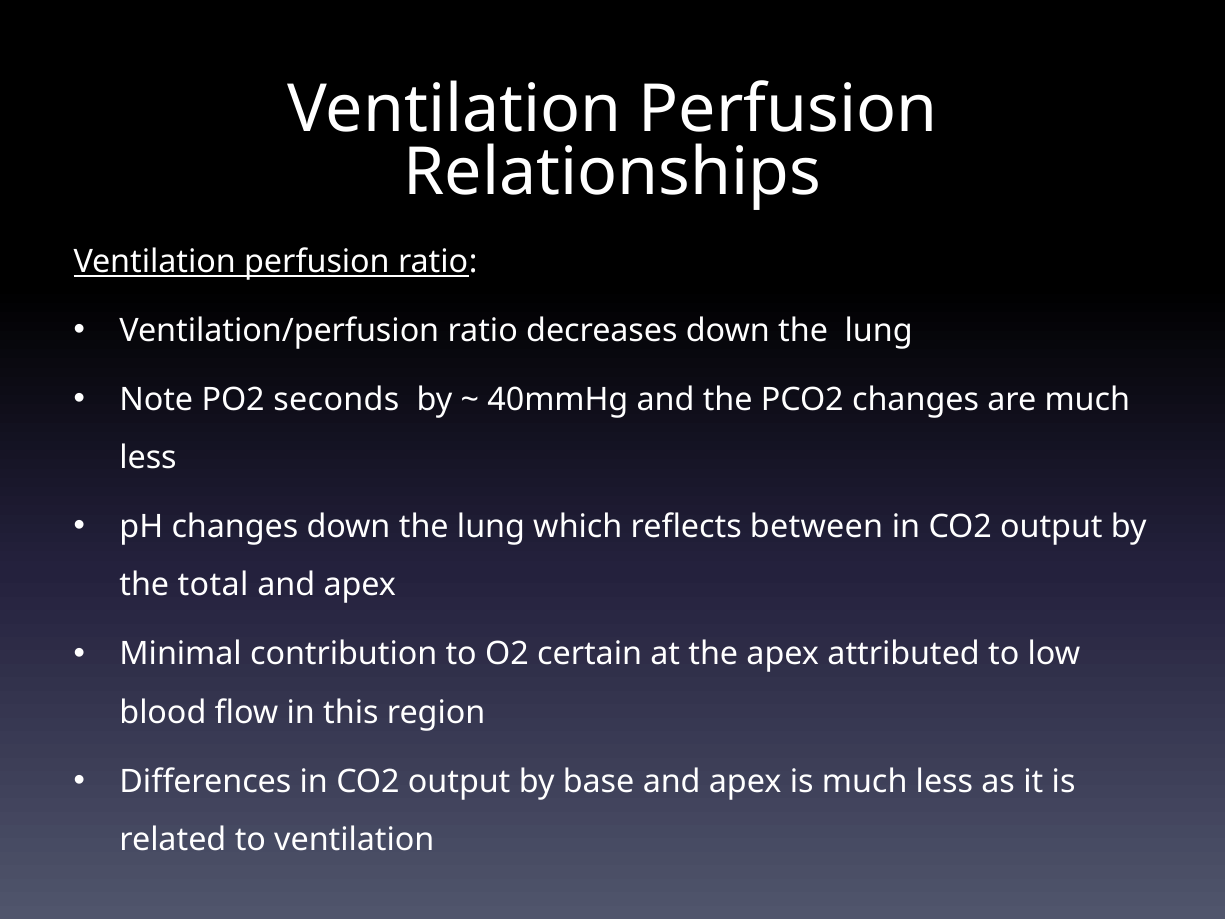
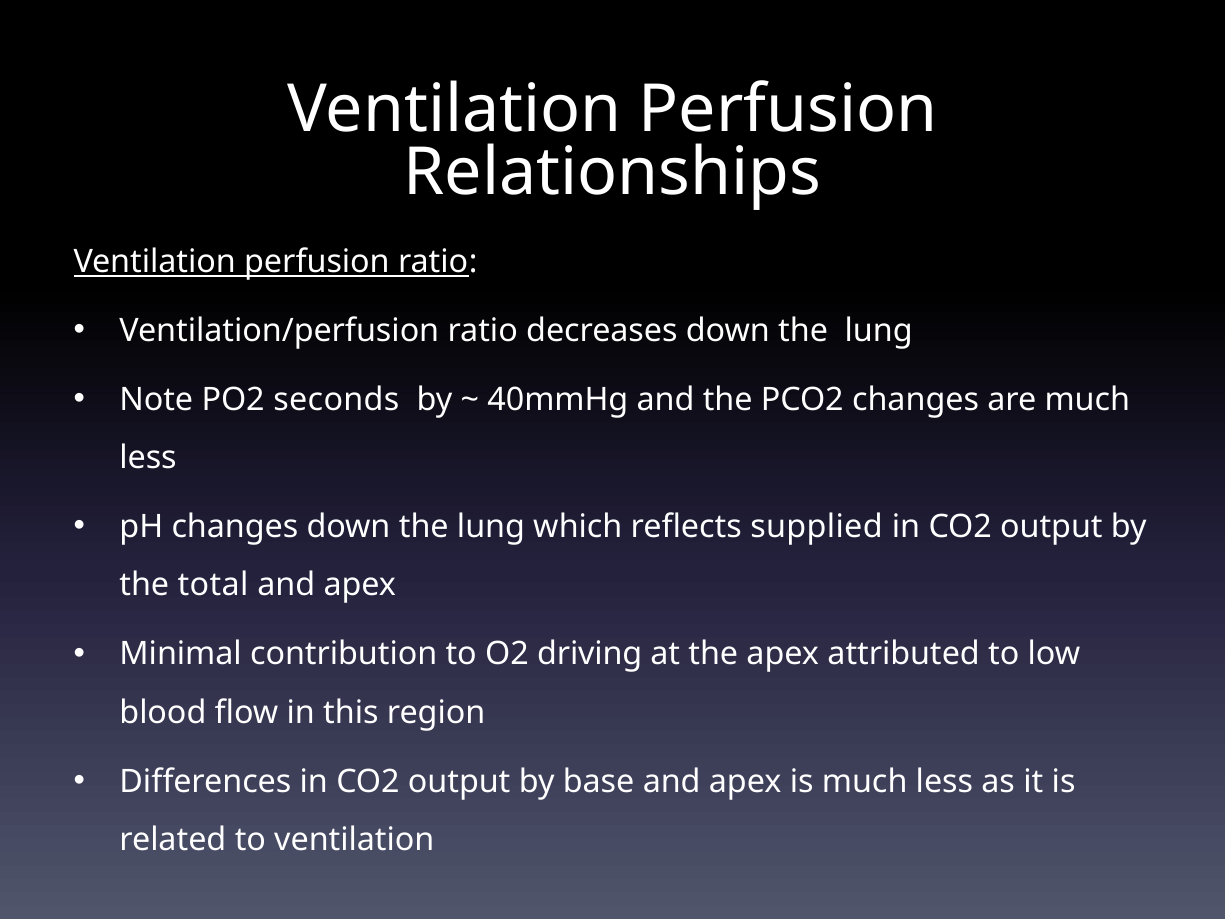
between: between -> supplied
certain: certain -> driving
